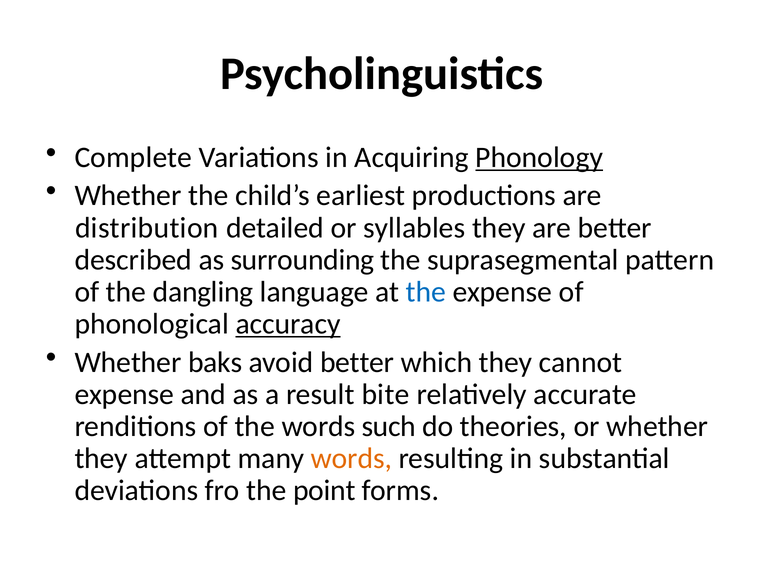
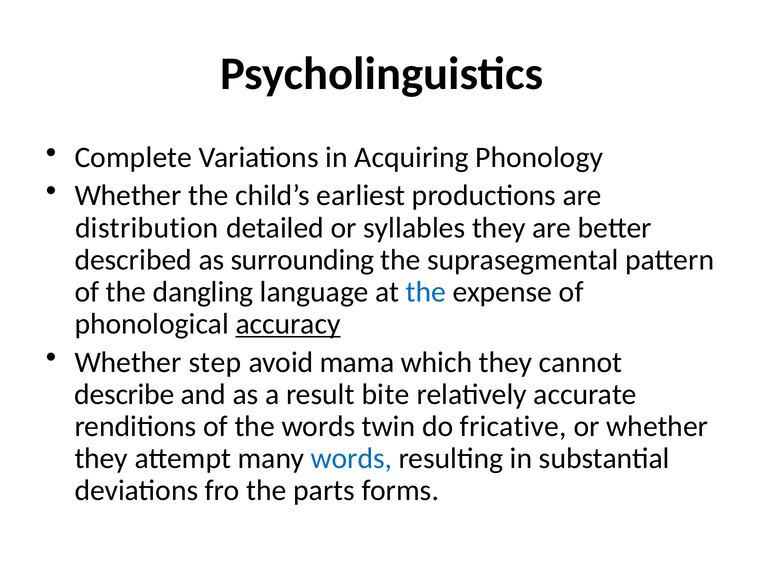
Phonology underline: present -> none
baks: baks -> step
avoid better: better -> mama
expense at (124, 394): expense -> describe
such: such -> twin
theories: theories -> fricative
words at (351, 458) colour: orange -> blue
point: point -> parts
